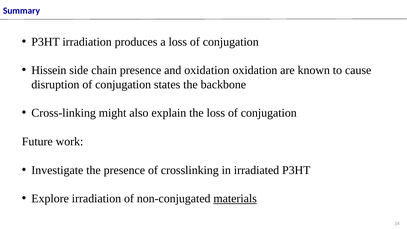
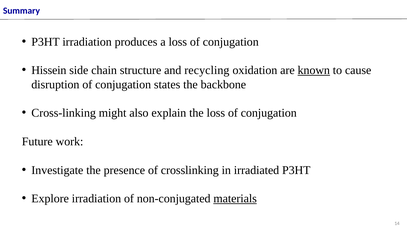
chain presence: presence -> structure
and oxidation: oxidation -> recycling
known underline: none -> present
